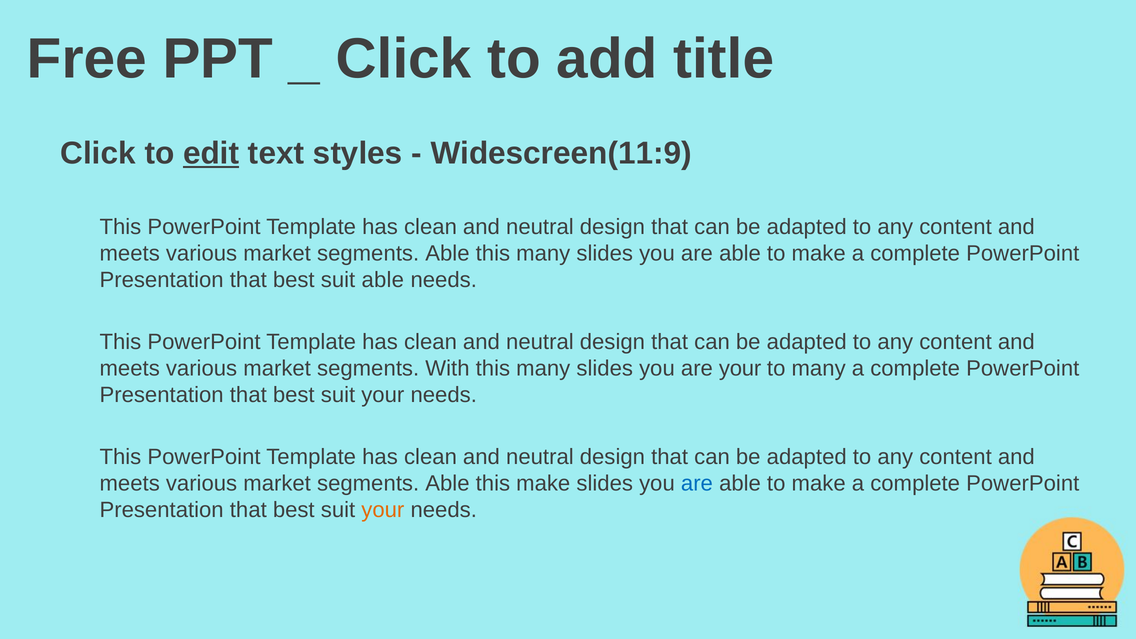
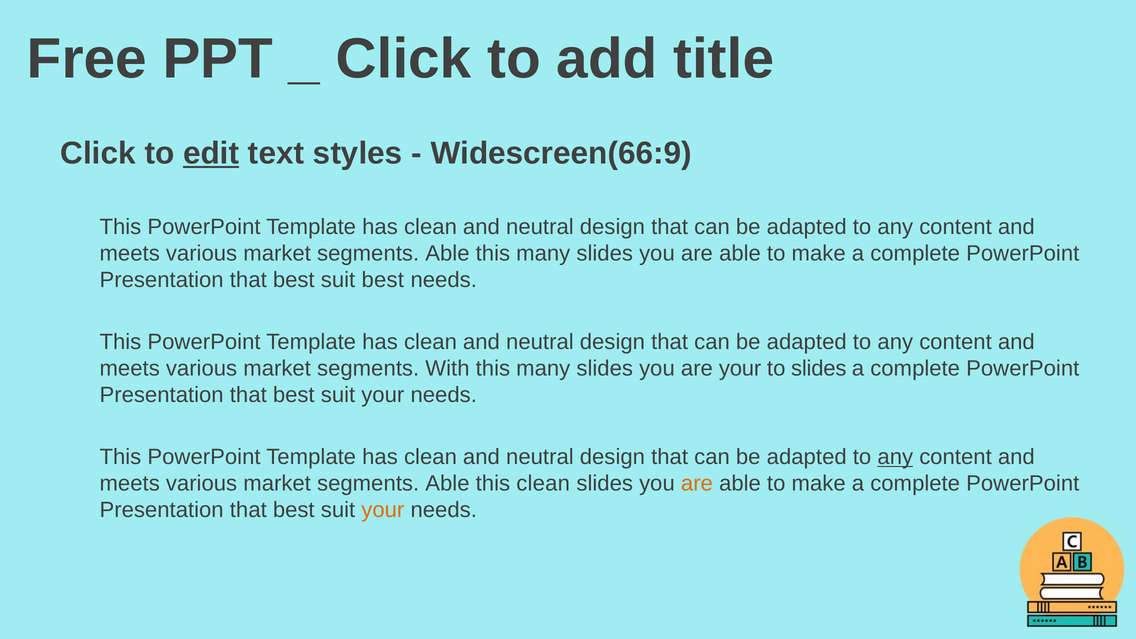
Widescreen(11:9: Widescreen(11:9 -> Widescreen(66:9
suit able: able -> best
to many: many -> slides
any at (895, 457) underline: none -> present
this make: make -> clean
are at (697, 484) colour: blue -> orange
